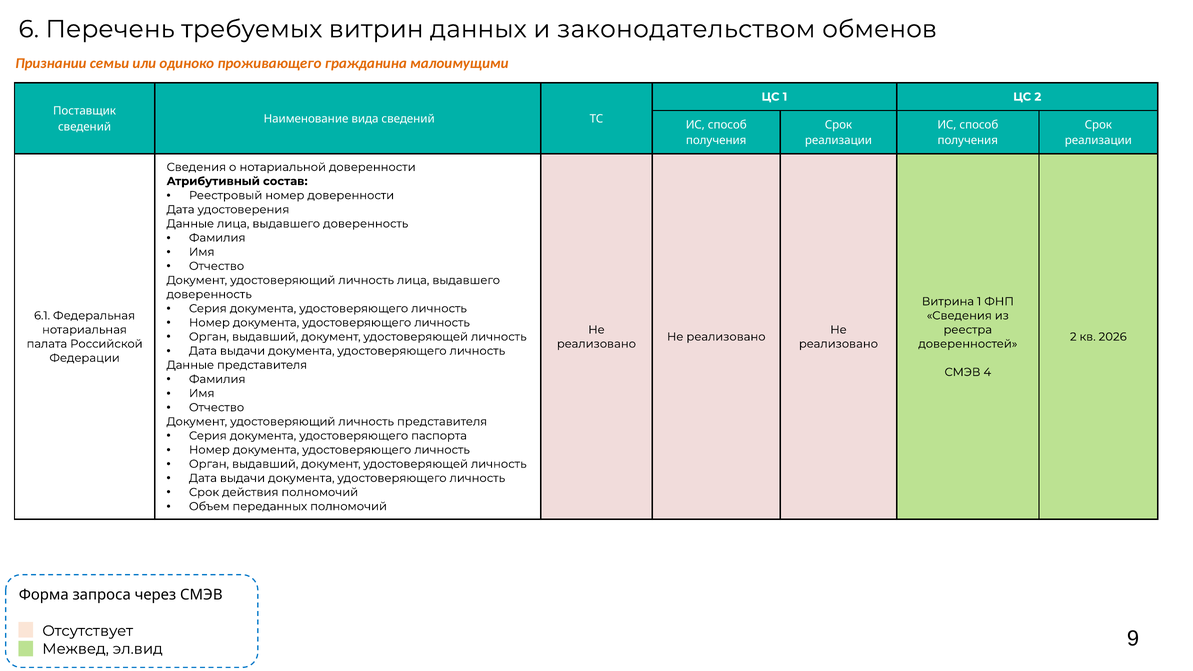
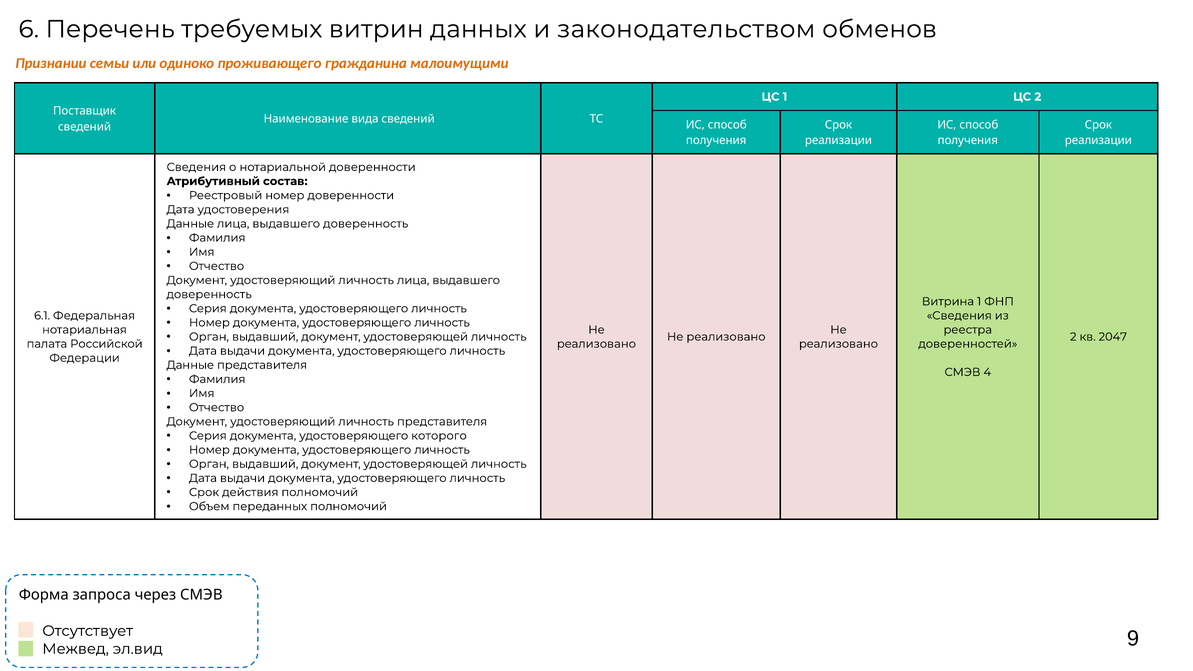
2026: 2026 -> 2047
паспорта: паспорта -> которого
